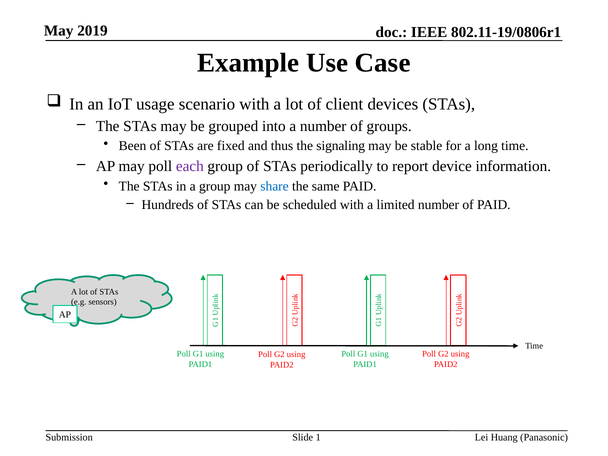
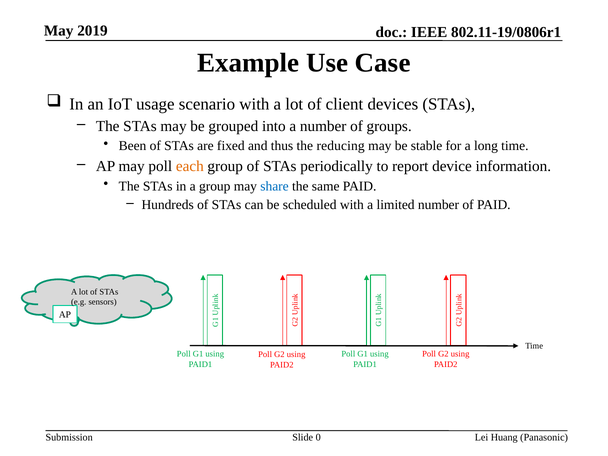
signaling: signaling -> reducing
each colour: purple -> orange
Slide 1: 1 -> 0
